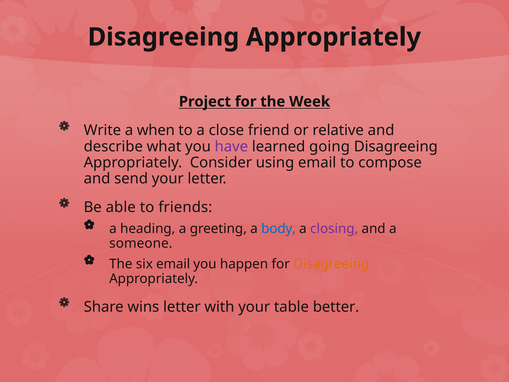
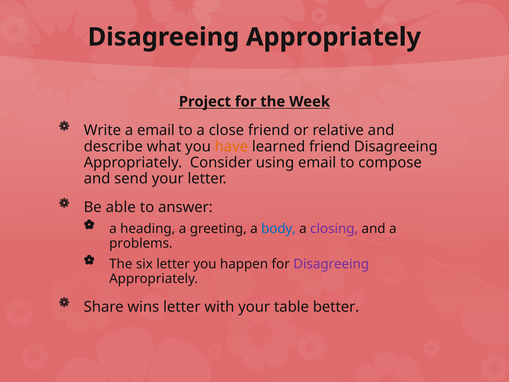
a when: when -> email
have colour: purple -> orange
learned going: going -> friend
friends: friends -> answer
someone: someone -> problems
six email: email -> letter
Disagreeing at (331, 264) colour: orange -> purple
